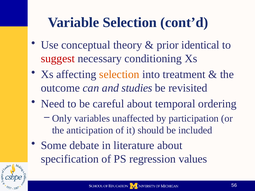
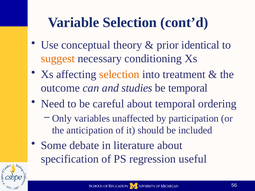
suggest colour: red -> orange
be revisited: revisited -> temporal
values: values -> useful
